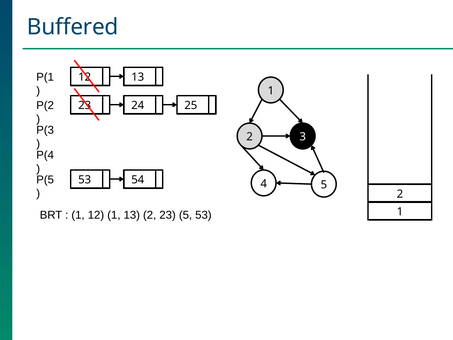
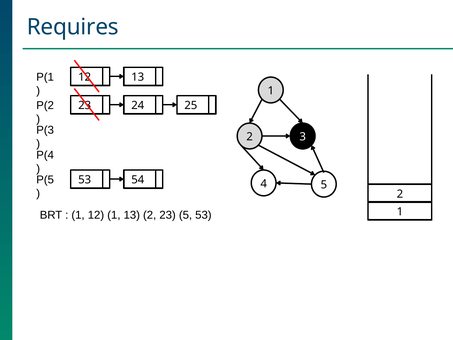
Buffered: Buffered -> Requires
